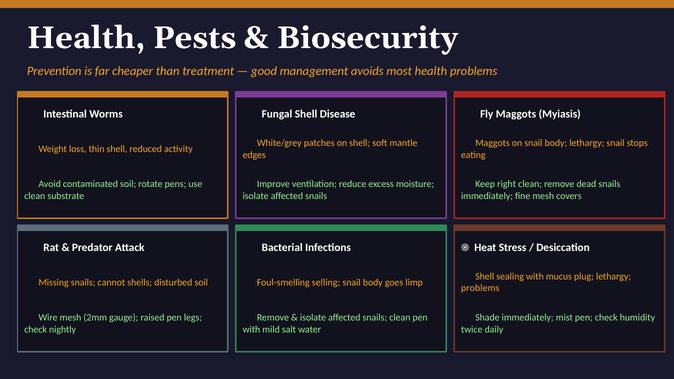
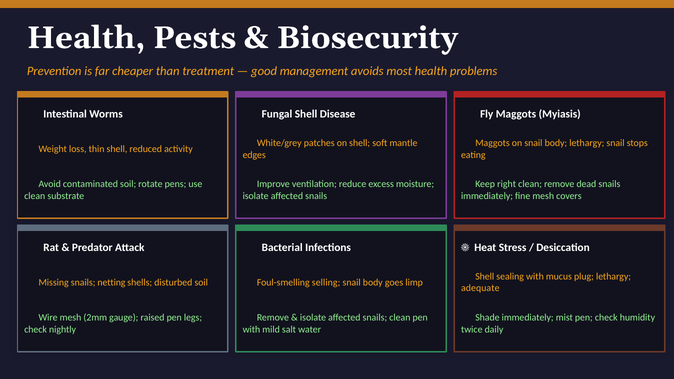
cannot: cannot -> netting
problems at (480, 288): problems -> adequate
